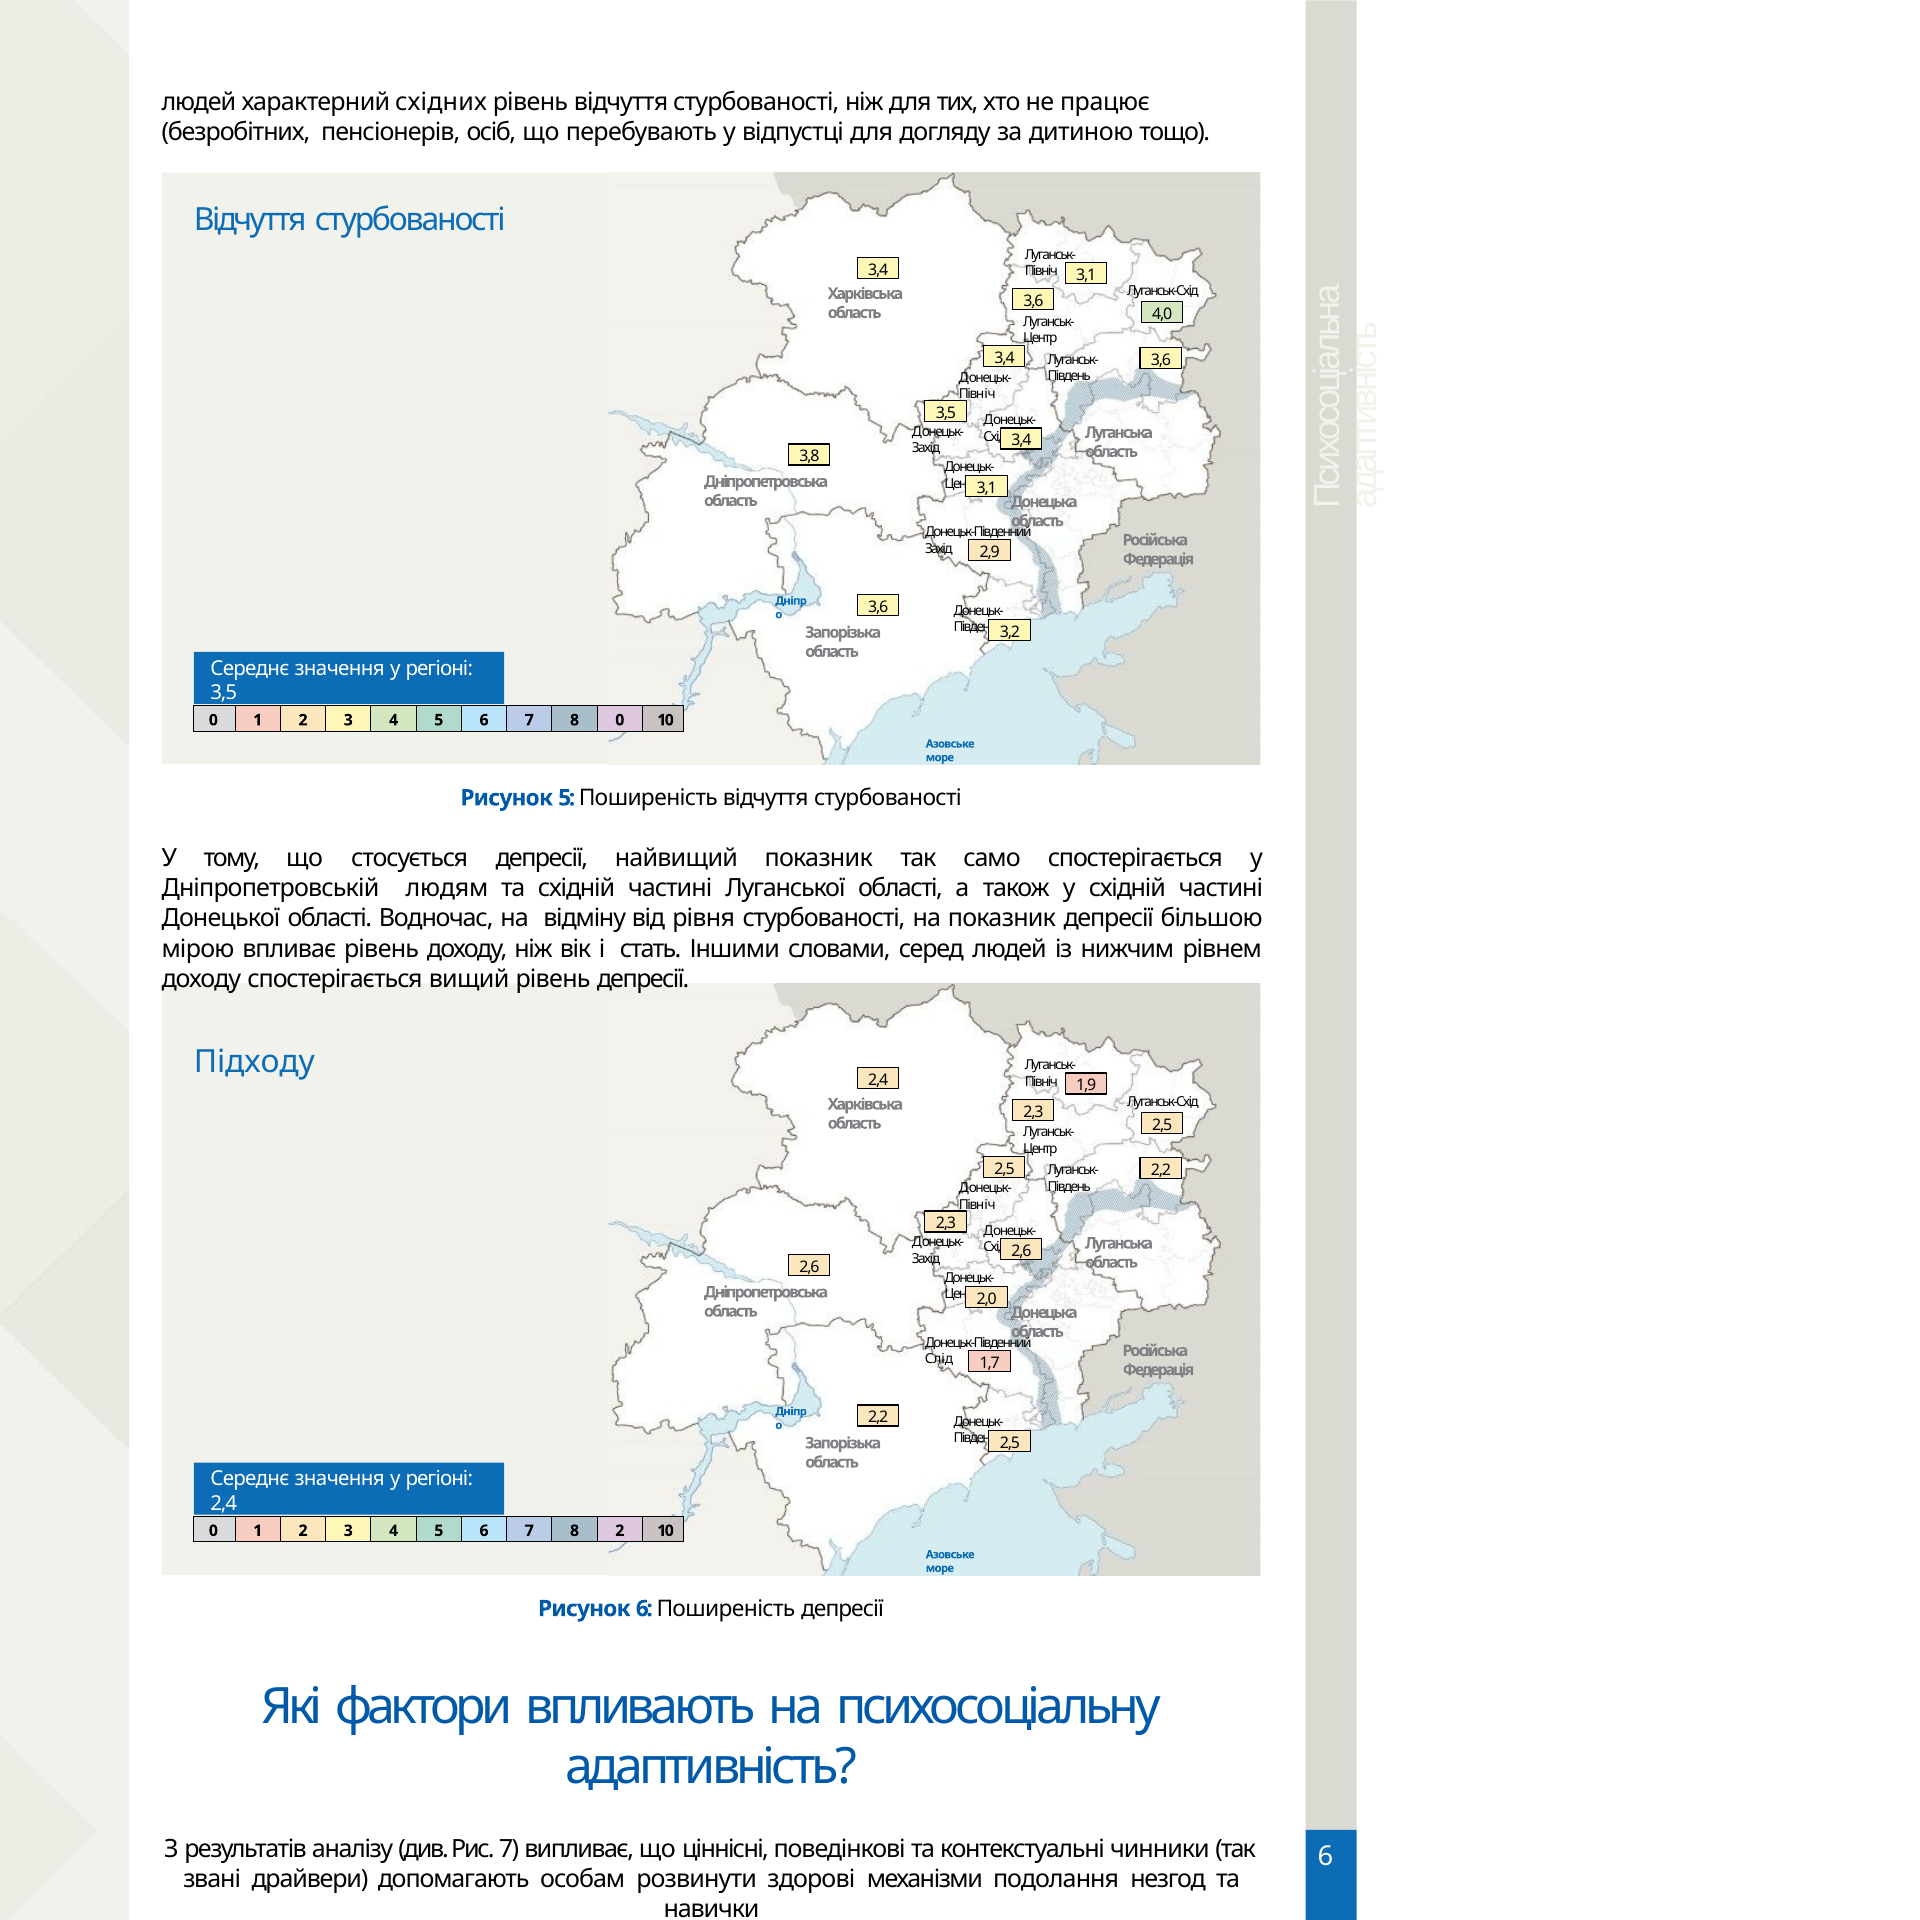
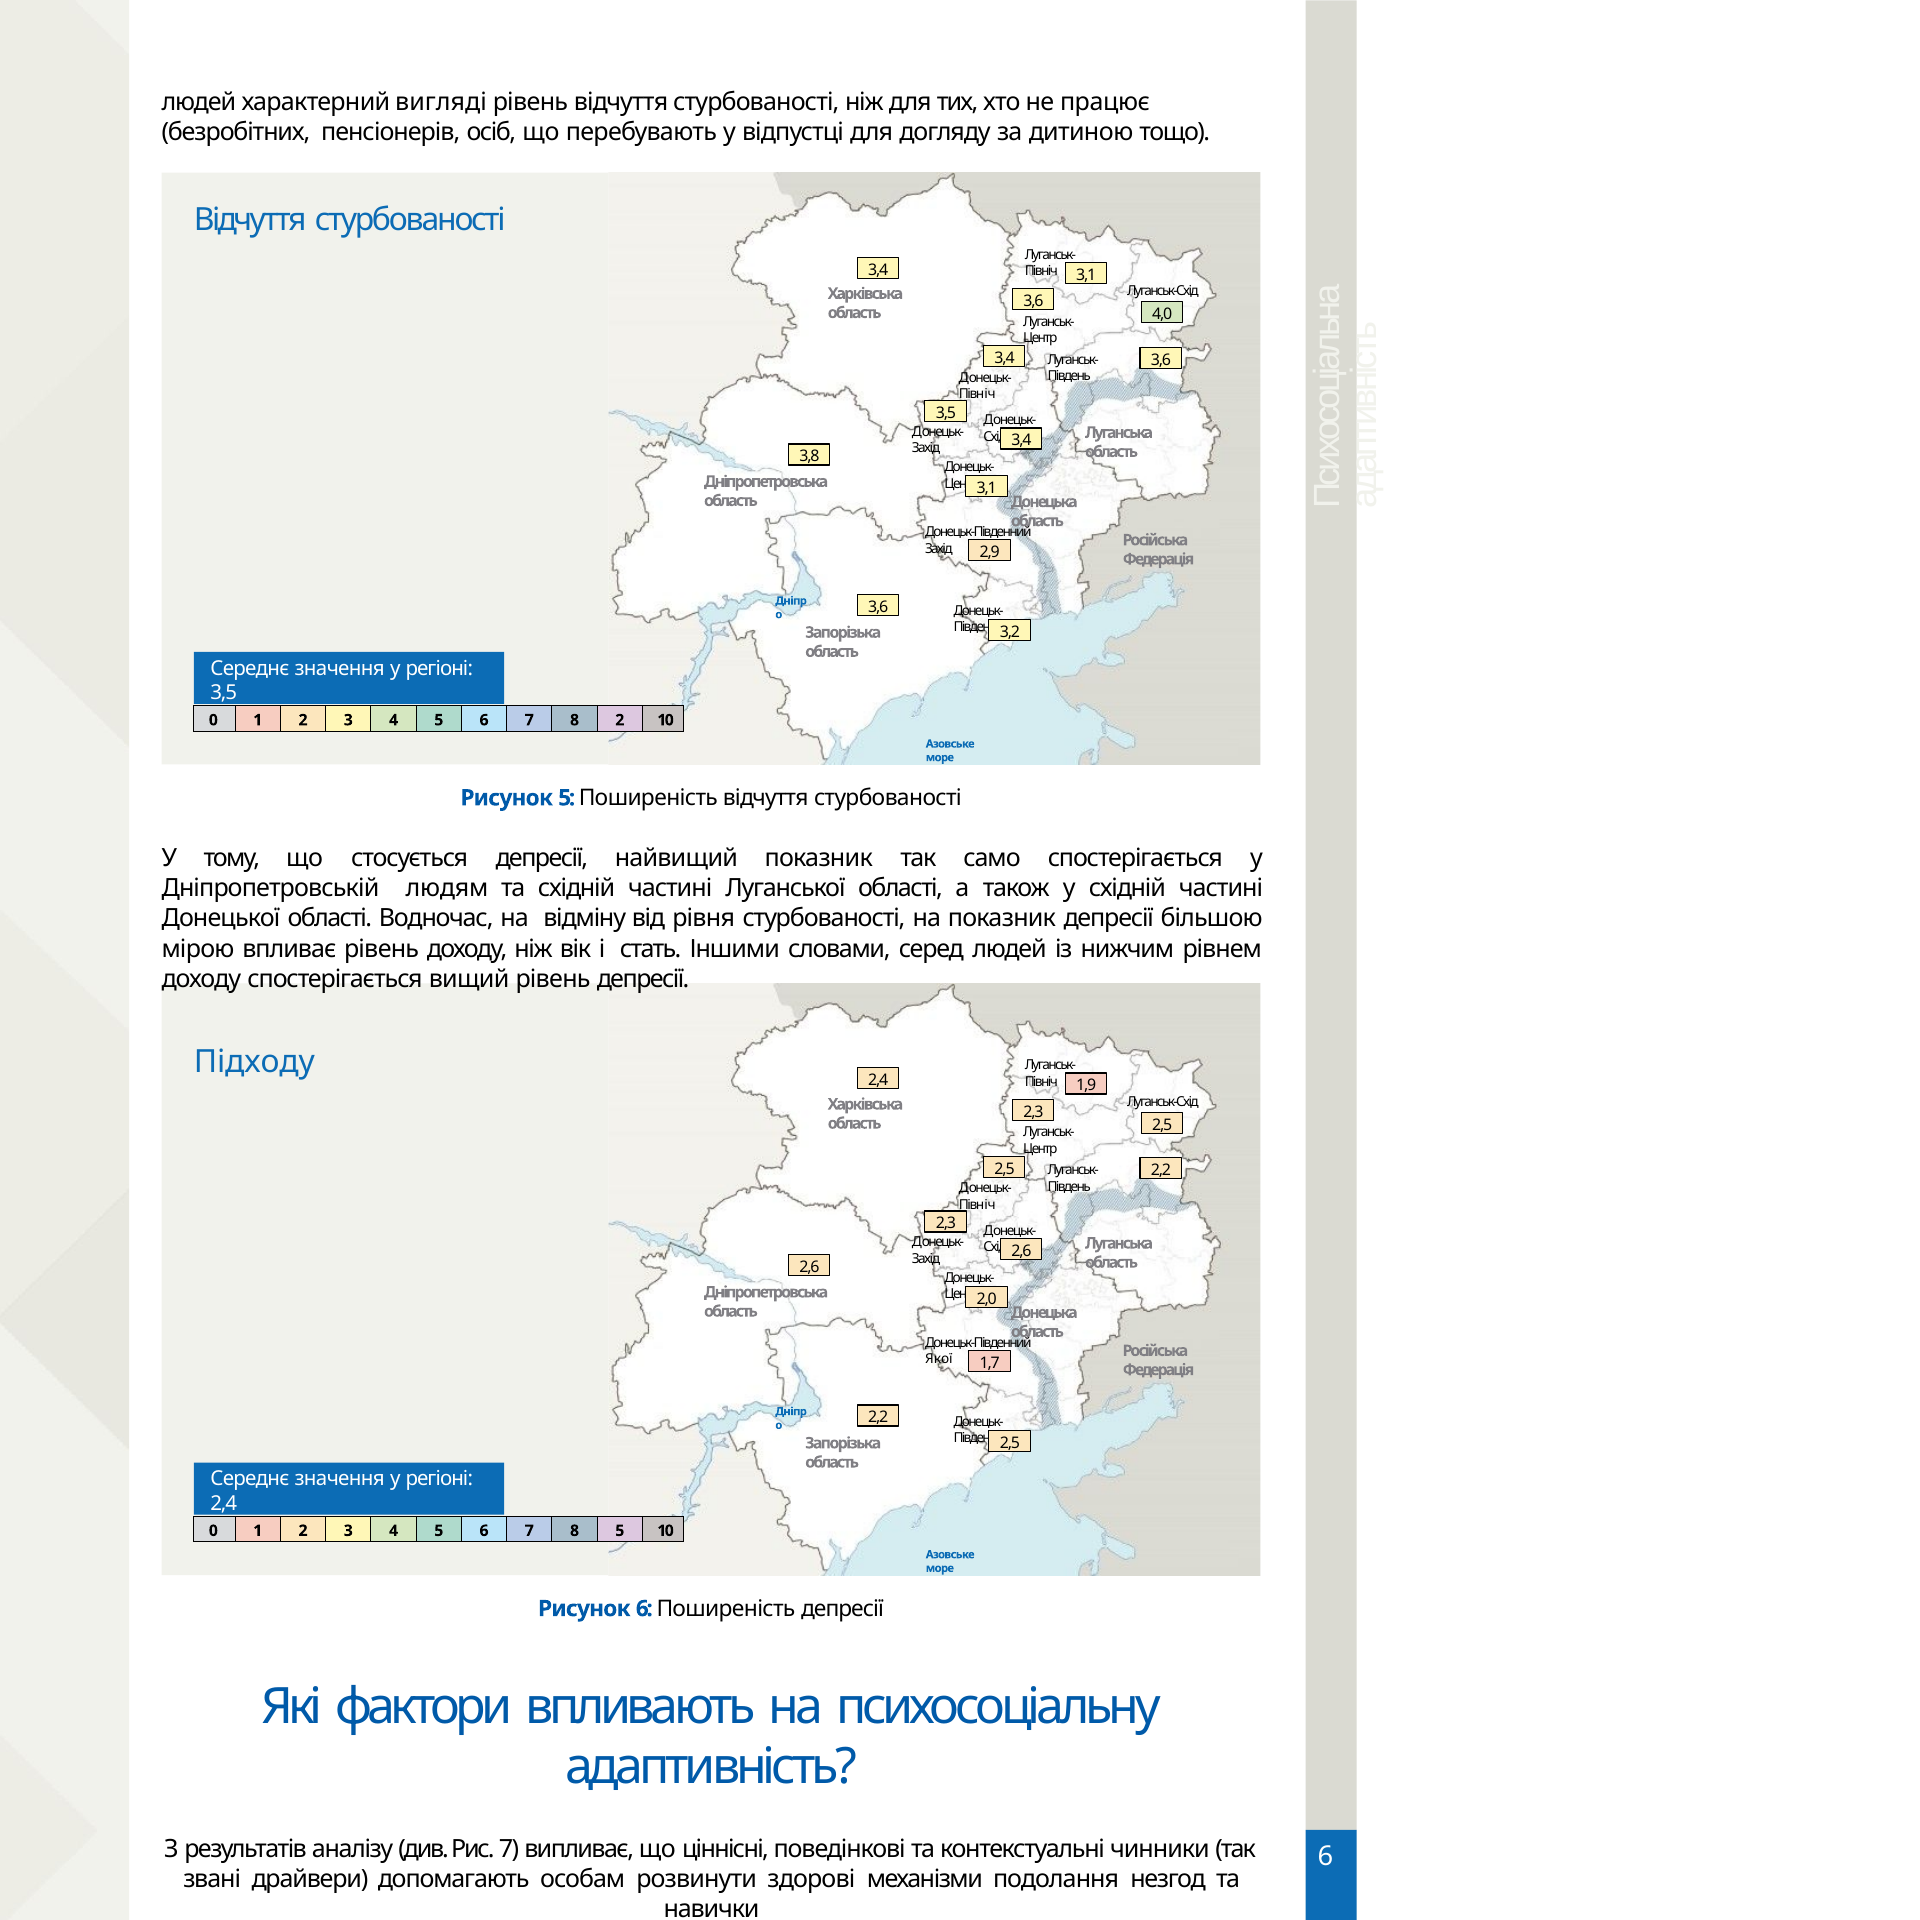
східних: східних -> вигляді
8 0: 0 -> 2
Слід: Слід -> Якої
8 2: 2 -> 5
